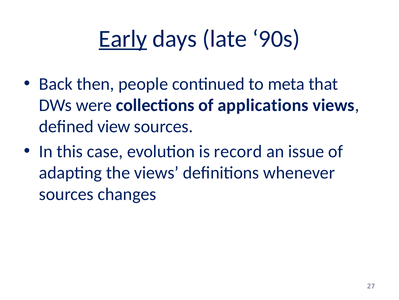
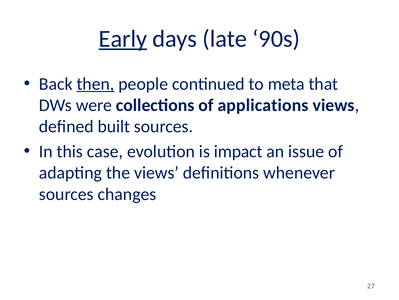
then underline: none -> present
view: view -> built
record: record -> impact
